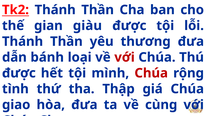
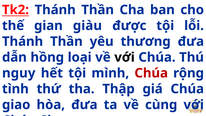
bánh: bánh -> hồng
với at (125, 57) colour: red -> black
được at (19, 73): được -> nguy
